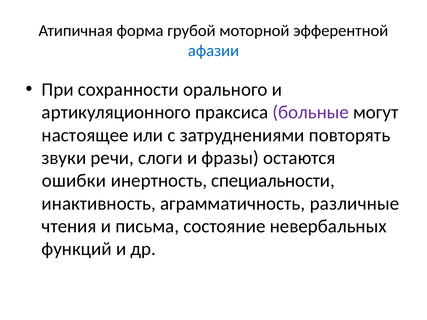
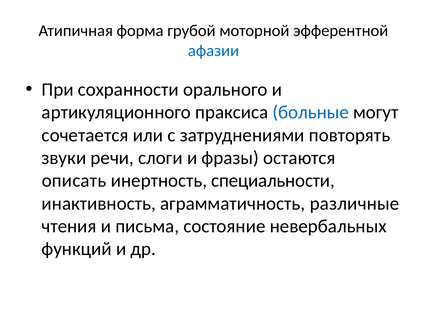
больные colour: purple -> blue
настоящее: настоящее -> сочетается
ошибки: ошибки -> описать
